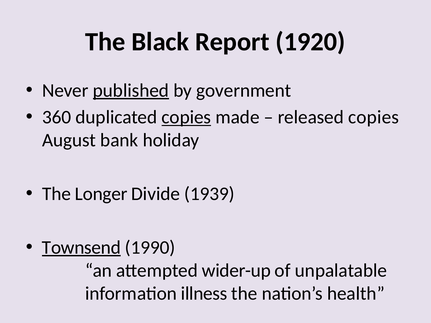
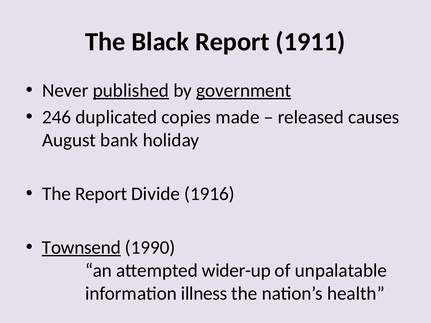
1920: 1920 -> 1911
government underline: none -> present
360: 360 -> 246
copies at (186, 117) underline: present -> none
released copies: copies -> causes
The Longer: Longer -> Report
1939: 1939 -> 1916
